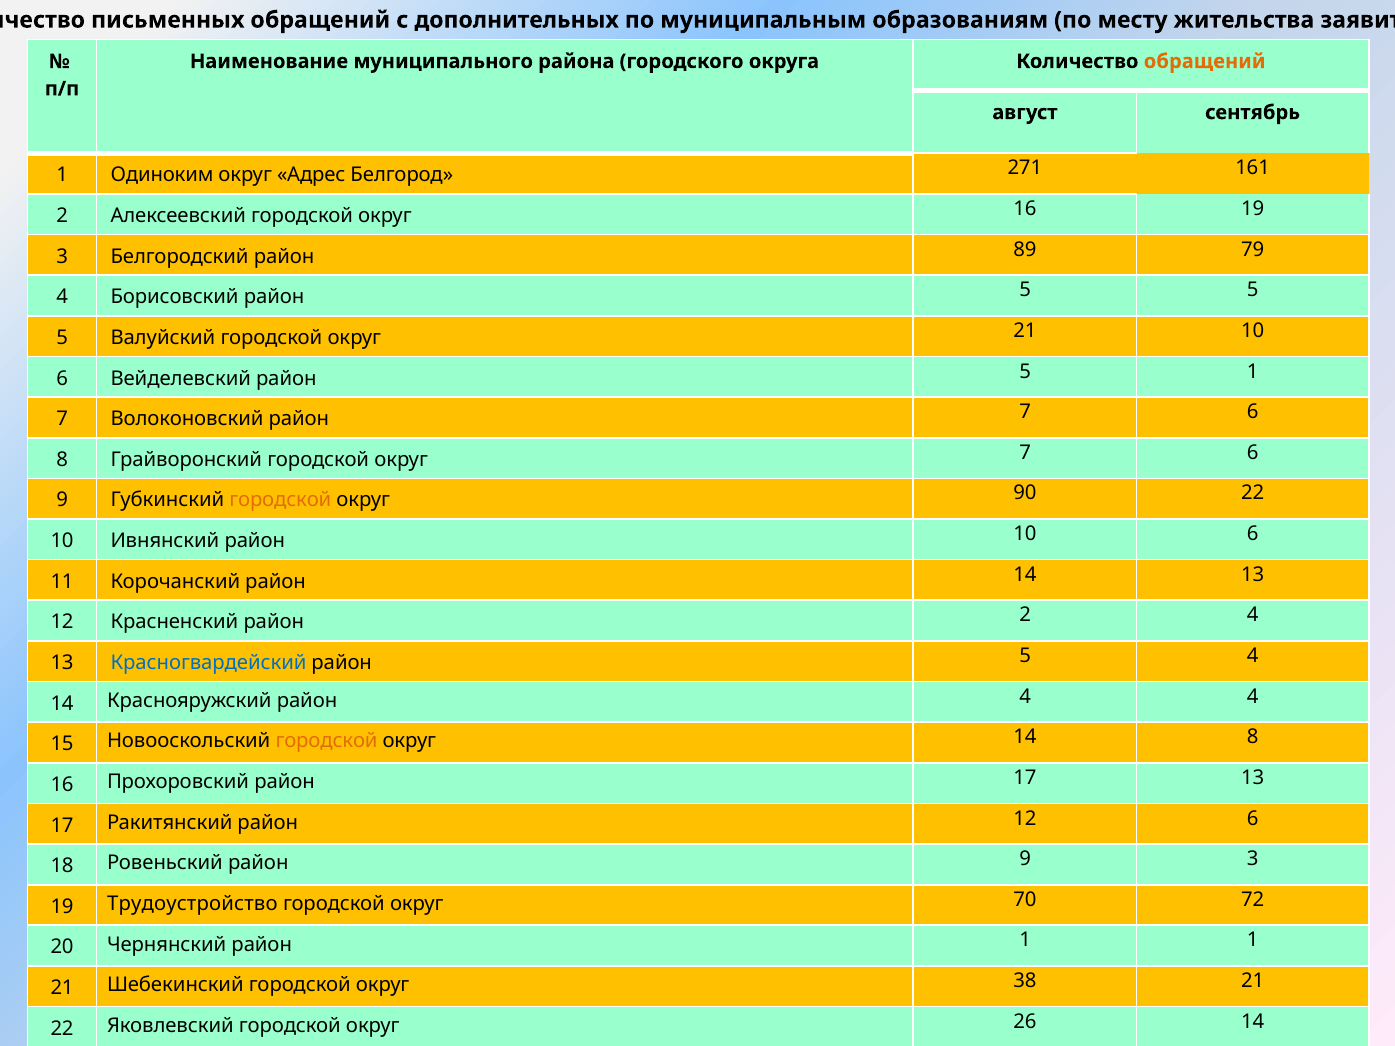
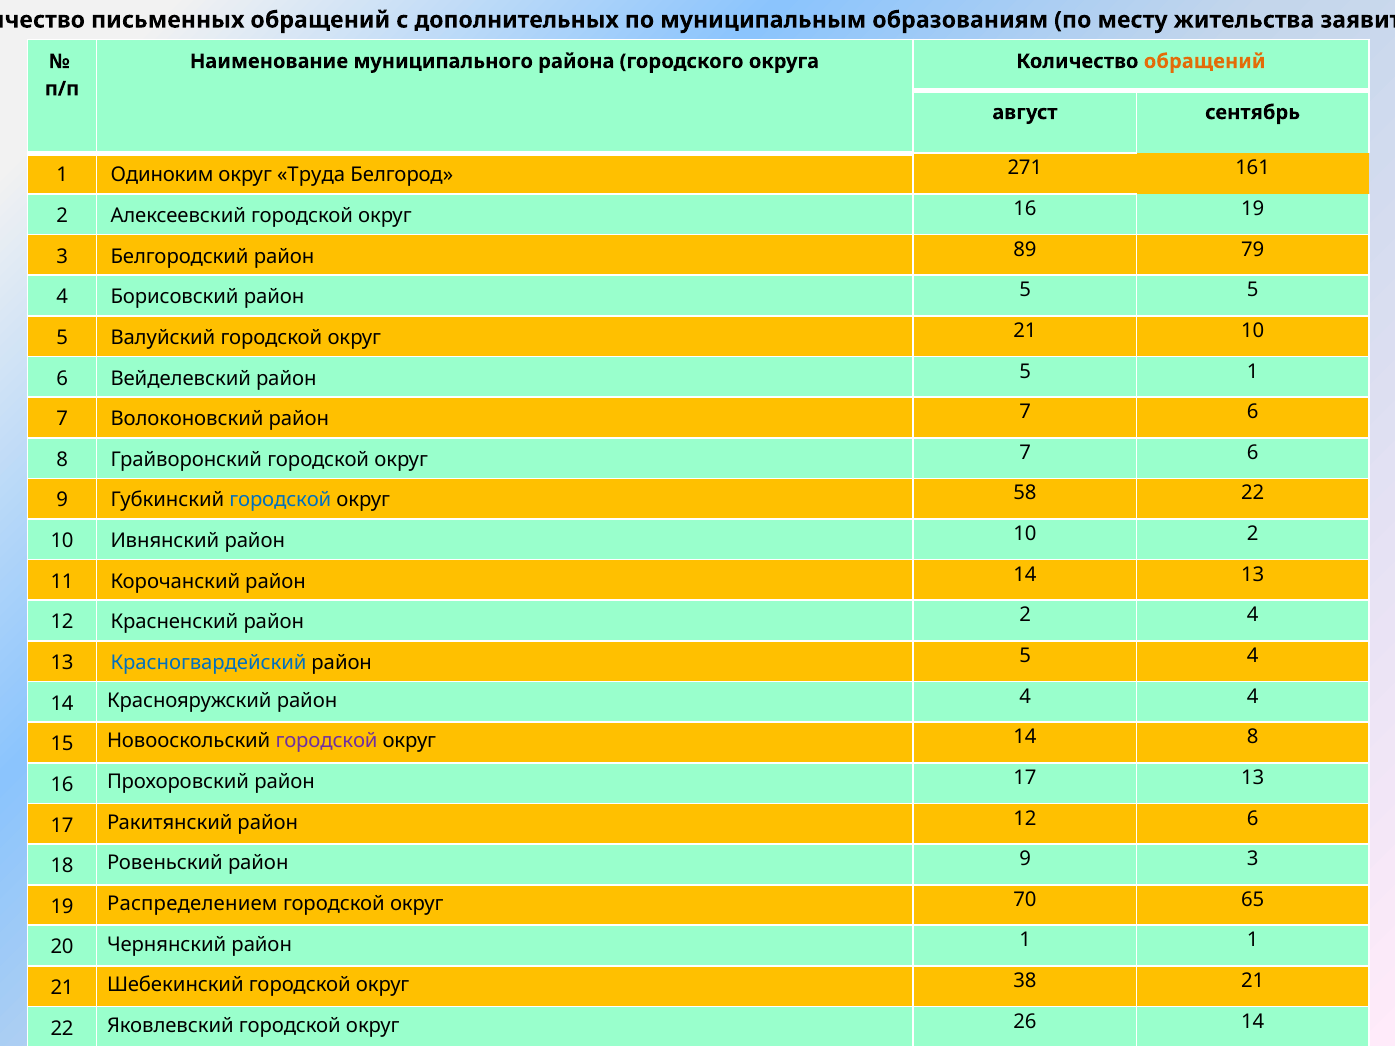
Адрес: Адрес -> Труда
городской at (280, 500) colour: orange -> blue
90: 90 -> 58
район 10 6: 6 -> 2
городской at (327, 741) colour: orange -> purple
Трудоустройство: Трудоустройство -> Распределением
72: 72 -> 65
